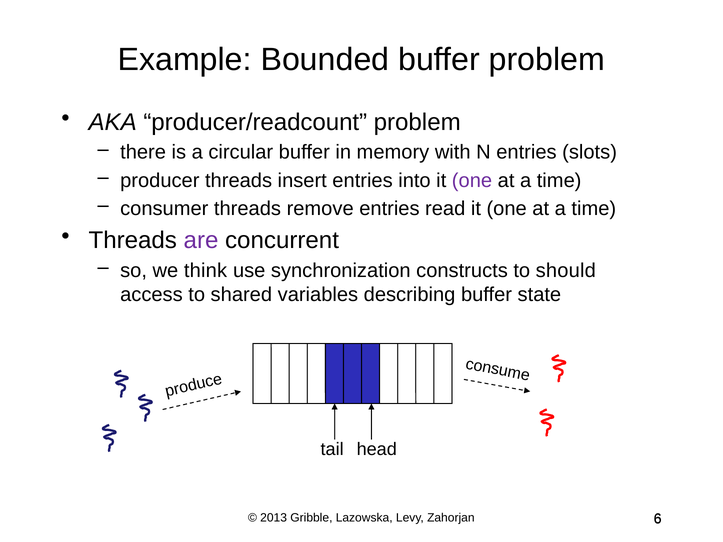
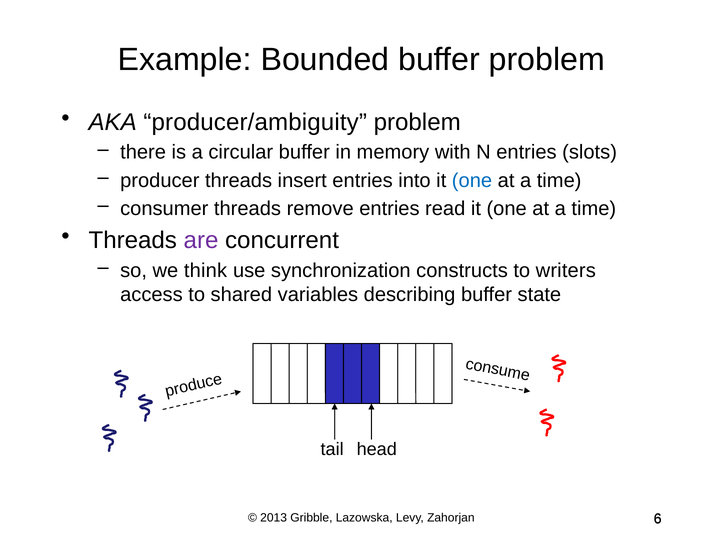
producer/readcount: producer/readcount -> producer/ambiguity
one at (472, 181) colour: purple -> blue
should: should -> writers
